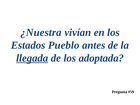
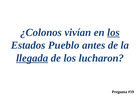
¿Nuestra: ¿Nuestra -> ¿Colonos
los at (113, 32) underline: none -> present
adoptada: adoptada -> lucharon
